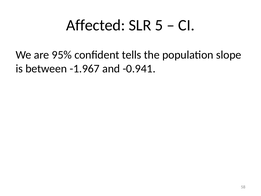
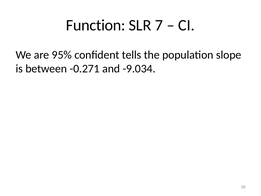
Affected: Affected -> Function
5: 5 -> 7
-1.967: -1.967 -> -0.271
-0.941: -0.941 -> -9.034
